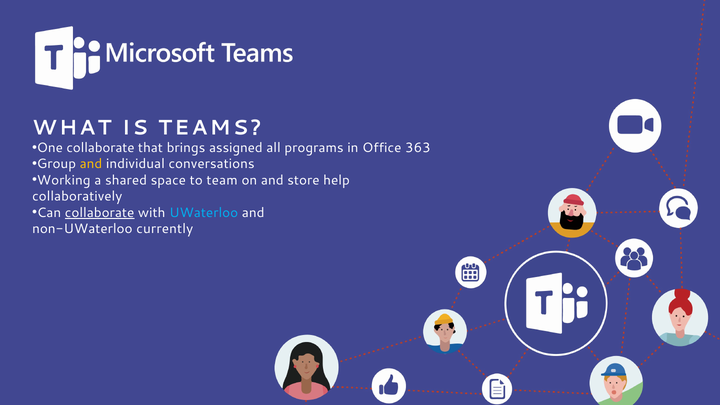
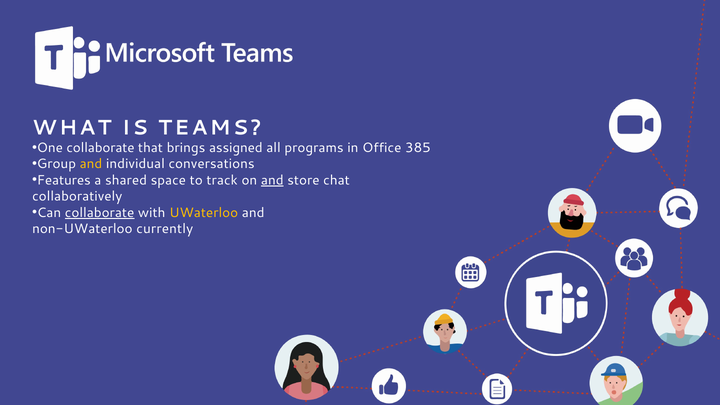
363: 363 -> 385
Working: Working -> Features
team: team -> track
and at (272, 180) underline: none -> present
help: help -> chat
UWaterloo colour: light blue -> yellow
